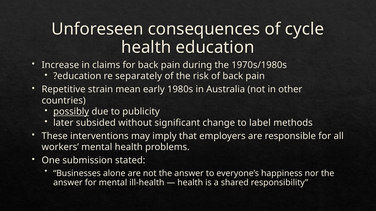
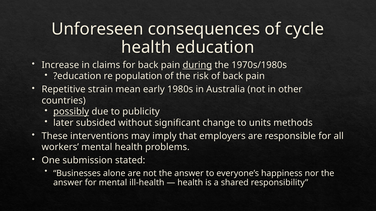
during underline: none -> present
separately: separately -> population
label: label -> units
